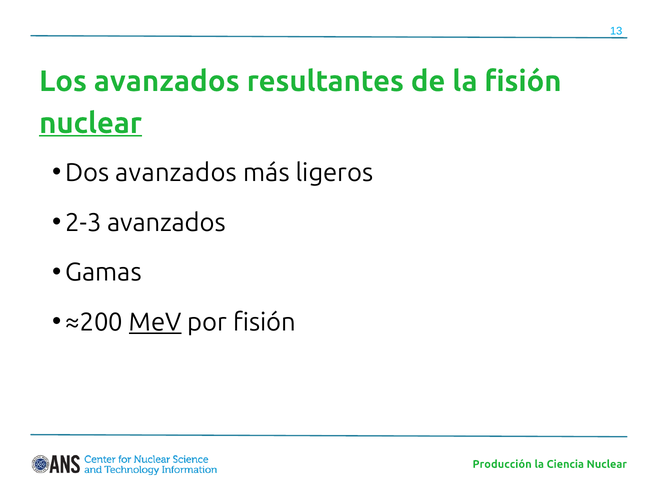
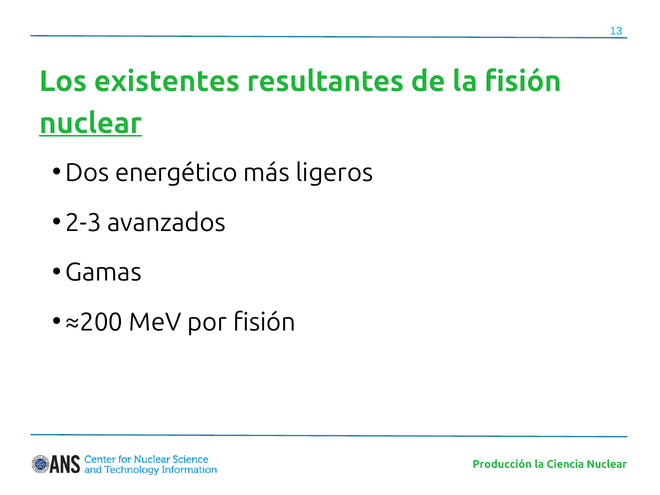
Los avanzados: avanzados -> existentes
Dos avanzados: avanzados -> energético
MeV underline: present -> none
